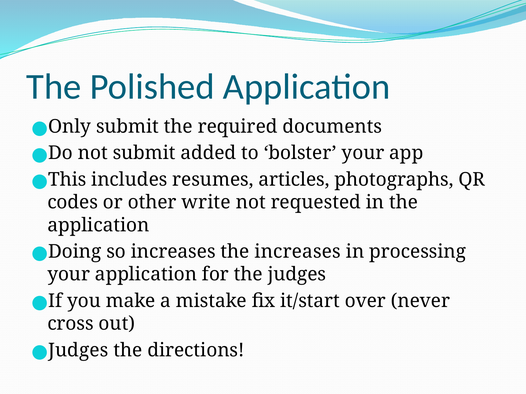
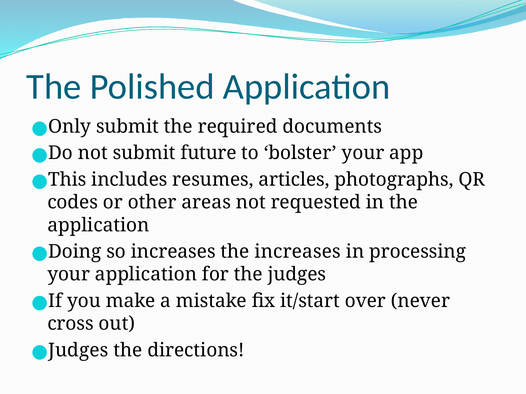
added: added -> future
write: write -> areas
